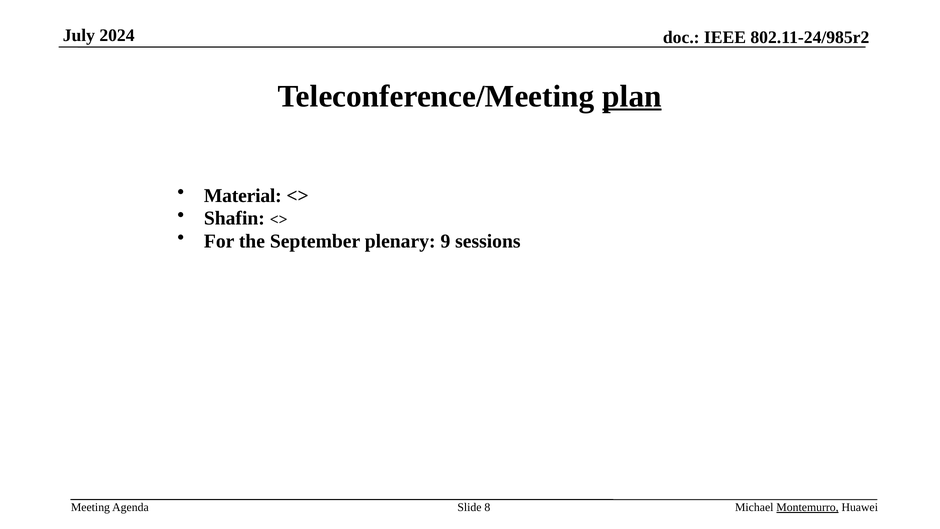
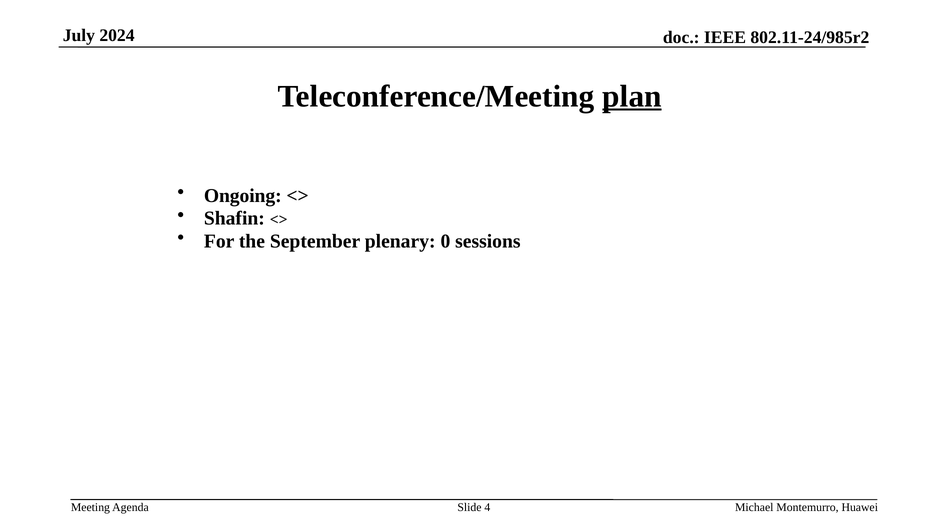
Material: Material -> Ongoing
9: 9 -> 0
8: 8 -> 4
Montemurro underline: present -> none
